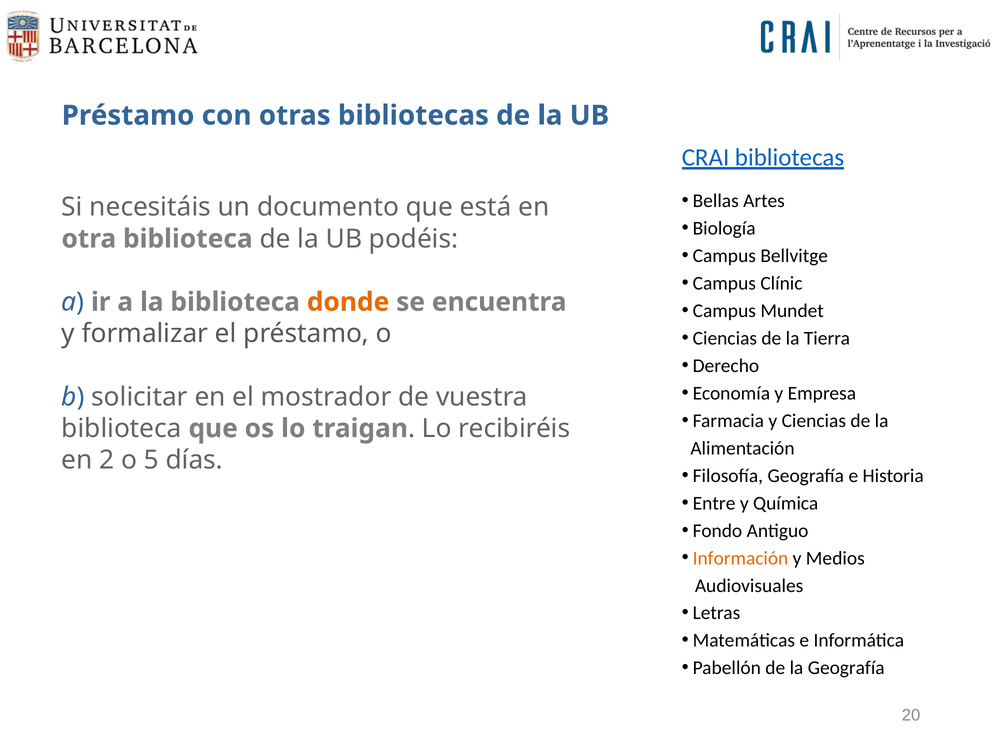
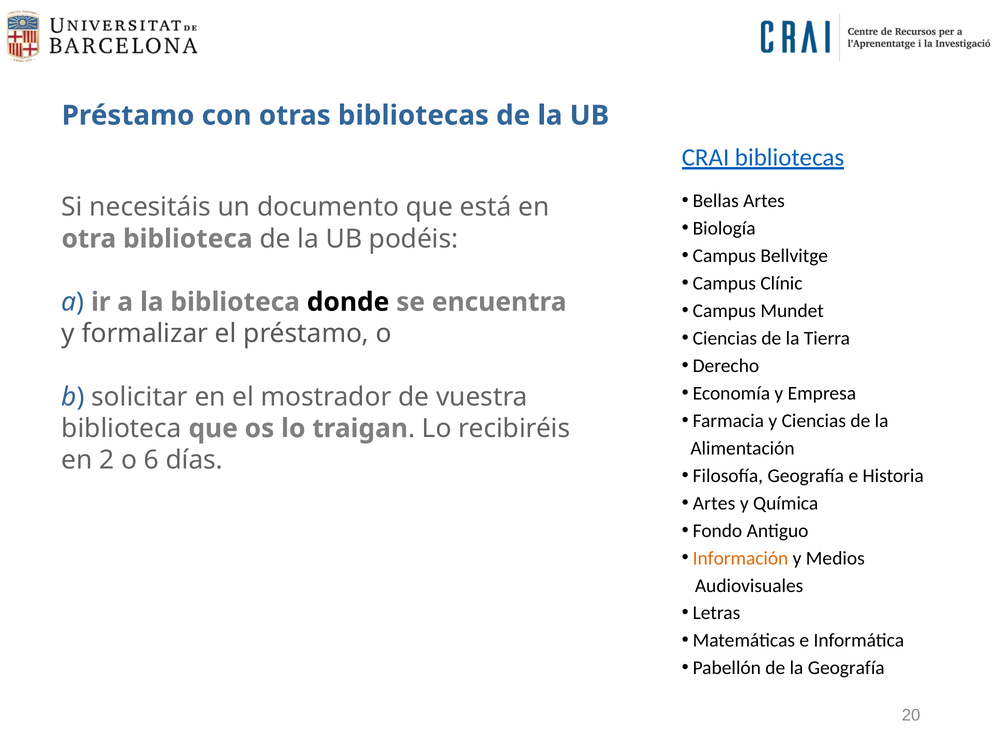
donde colour: orange -> black
5: 5 -> 6
Entre at (714, 503): Entre -> Artes
